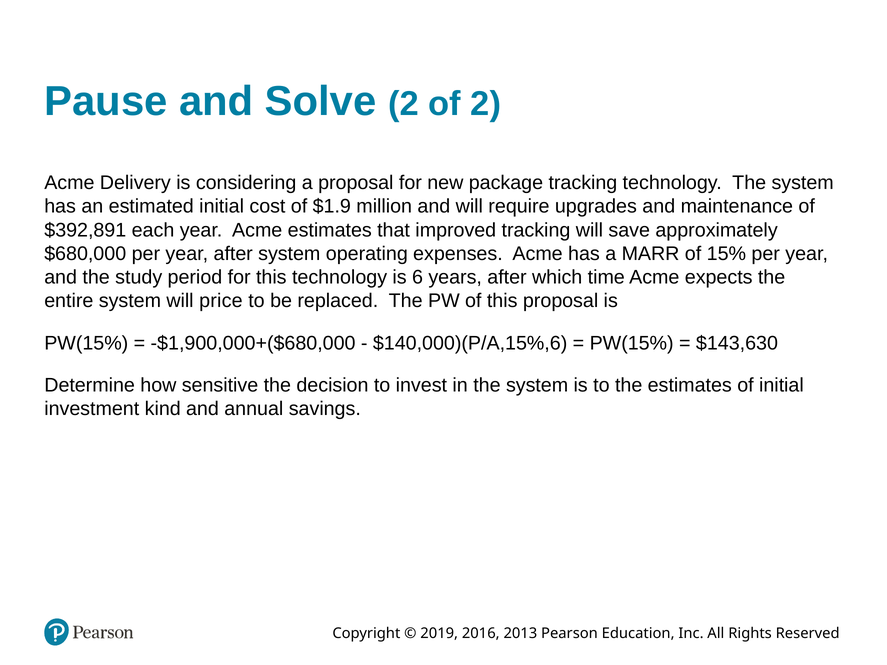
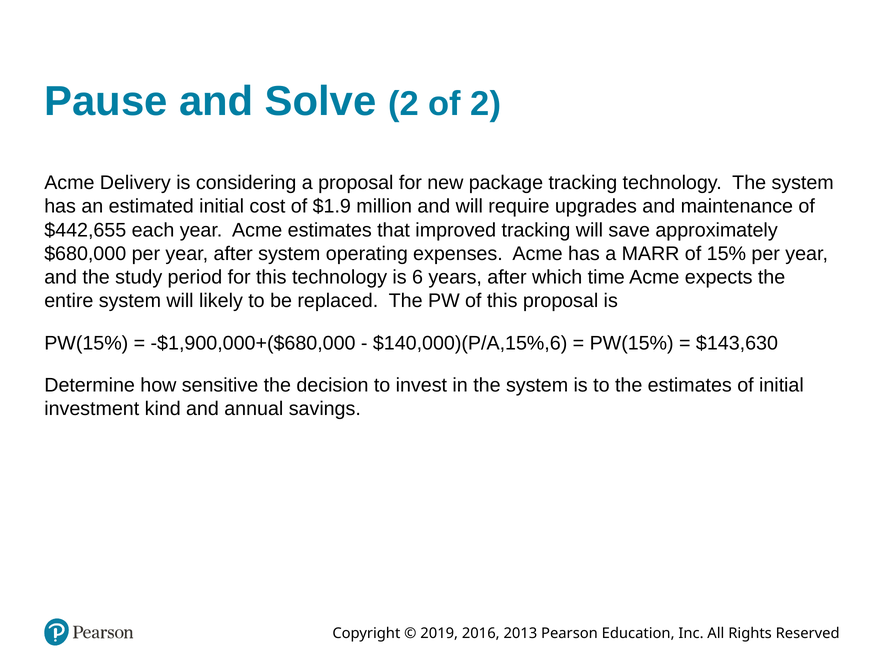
$392,891: $392,891 -> $442,655
price: price -> likely
